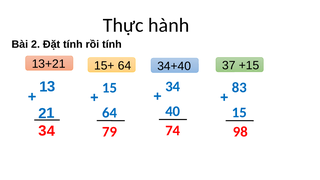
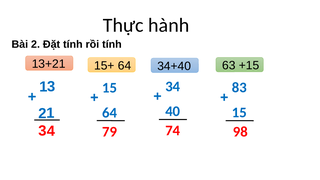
37: 37 -> 63
